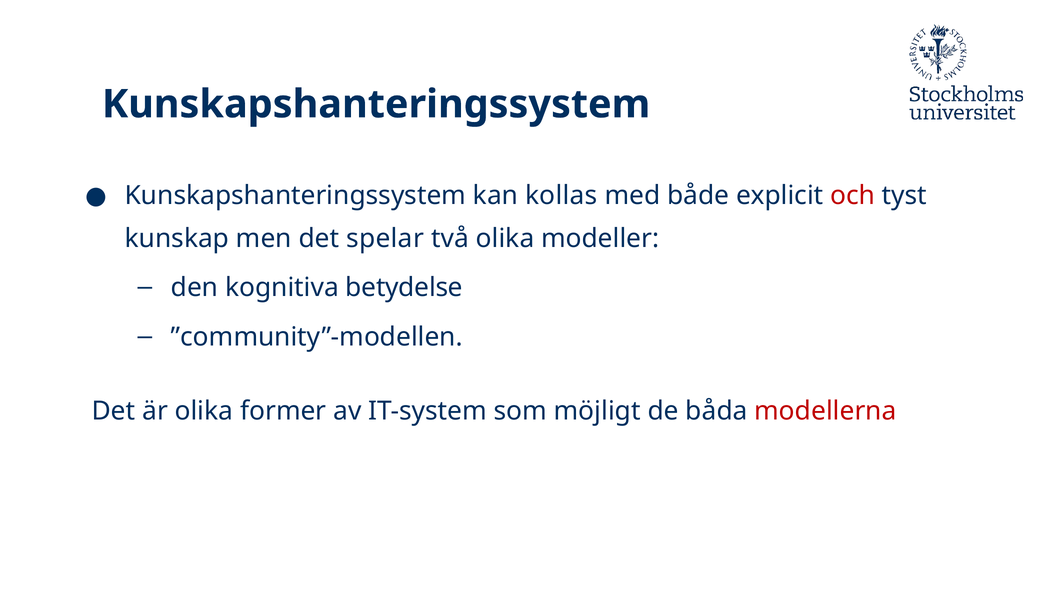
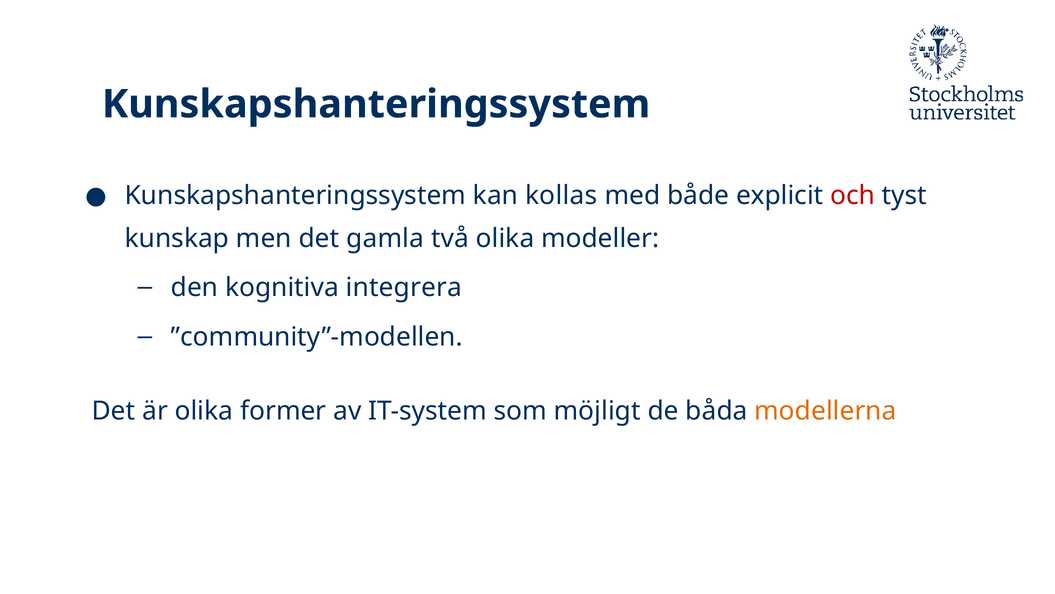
spelar: spelar -> gamla
betydelse: betydelse -> integrera
modellerna colour: red -> orange
